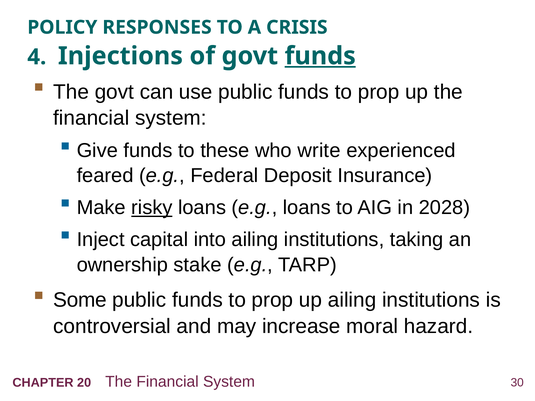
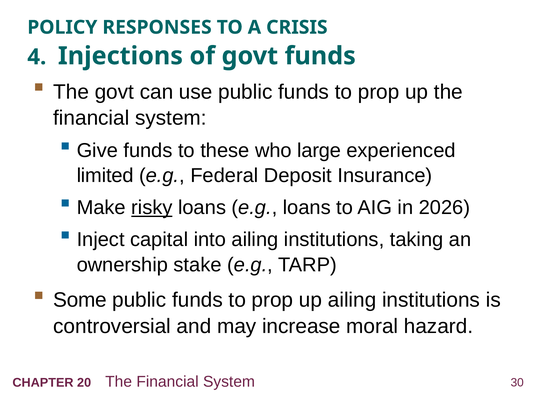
funds at (320, 56) underline: present -> none
write: write -> large
feared: feared -> limited
2028: 2028 -> 2026
